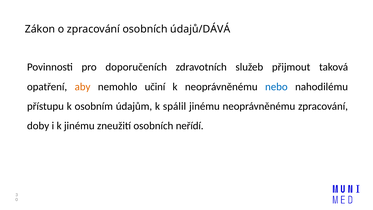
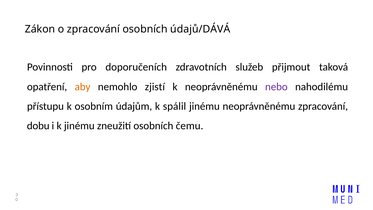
učiní: učiní -> zjistí
nebo colour: blue -> purple
doby: doby -> dobu
neřídí: neřídí -> čemu
